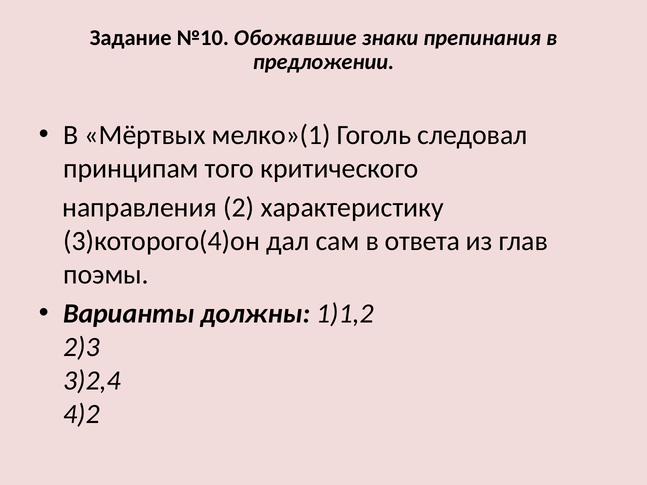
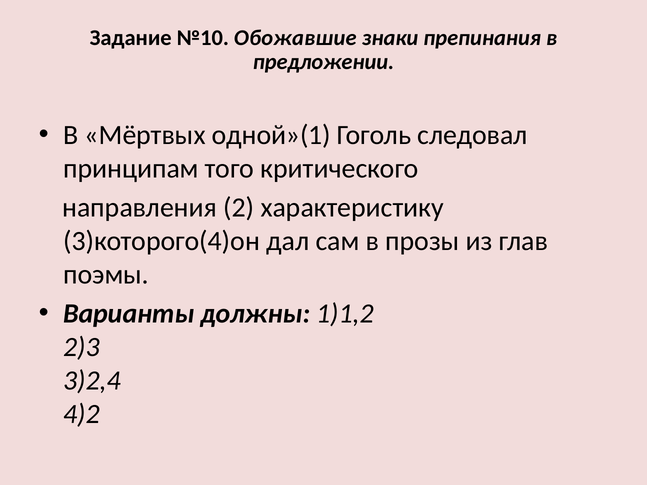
мелко»(1: мелко»(1 -> одной»(1
ответа: ответа -> прозы
